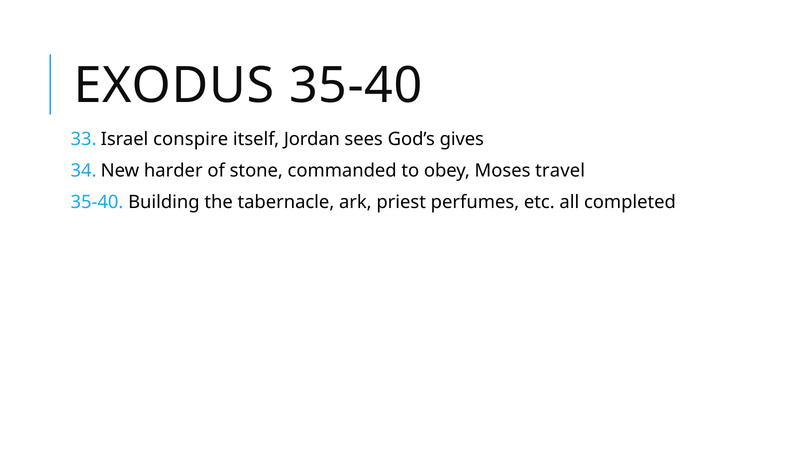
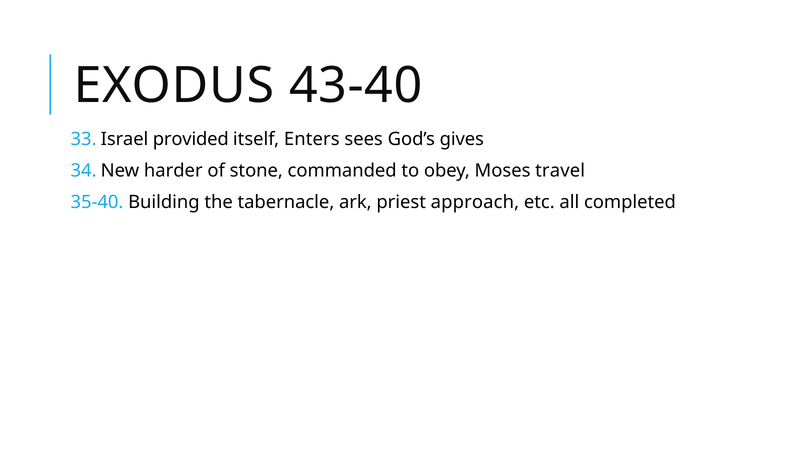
EXODUS 35-40: 35-40 -> 43-40
conspire: conspire -> provided
Jordan: Jordan -> Enters
perfumes: perfumes -> approach
